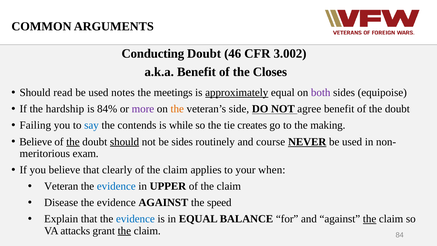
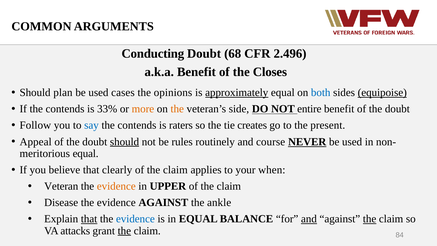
46: 46 -> 68
3.002: 3.002 -> 2.496
read: read -> plan
notes: notes -> cases
meetings: meetings -> opinions
both colour: purple -> blue
equipoise underline: none -> present
If the hardship: hardship -> contends
84%: 84% -> 33%
more colour: purple -> orange
agree: agree -> entire
Failing: Failing -> Follow
while: while -> raters
making: making -> present
Believe at (36, 142): Believe -> Appeal
the at (73, 142) underline: present -> none
be sides: sides -> rules
exam at (86, 153): exam -> equal
evidence at (116, 186) colour: blue -> orange
speed: speed -> ankle
that at (89, 219) underline: none -> present
and at (309, 219) underline: none -> present
